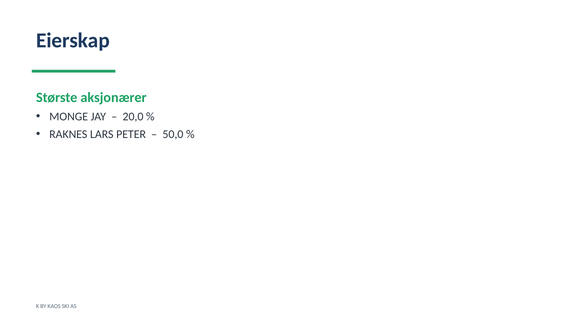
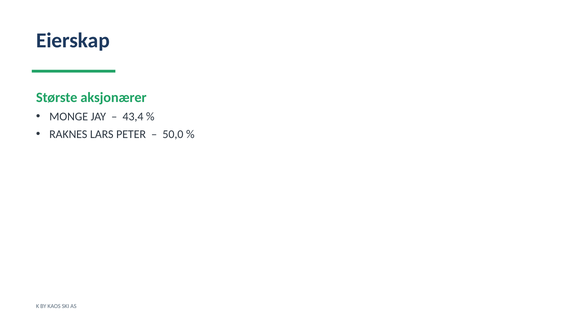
20,0: 20,0 -> 43,4
